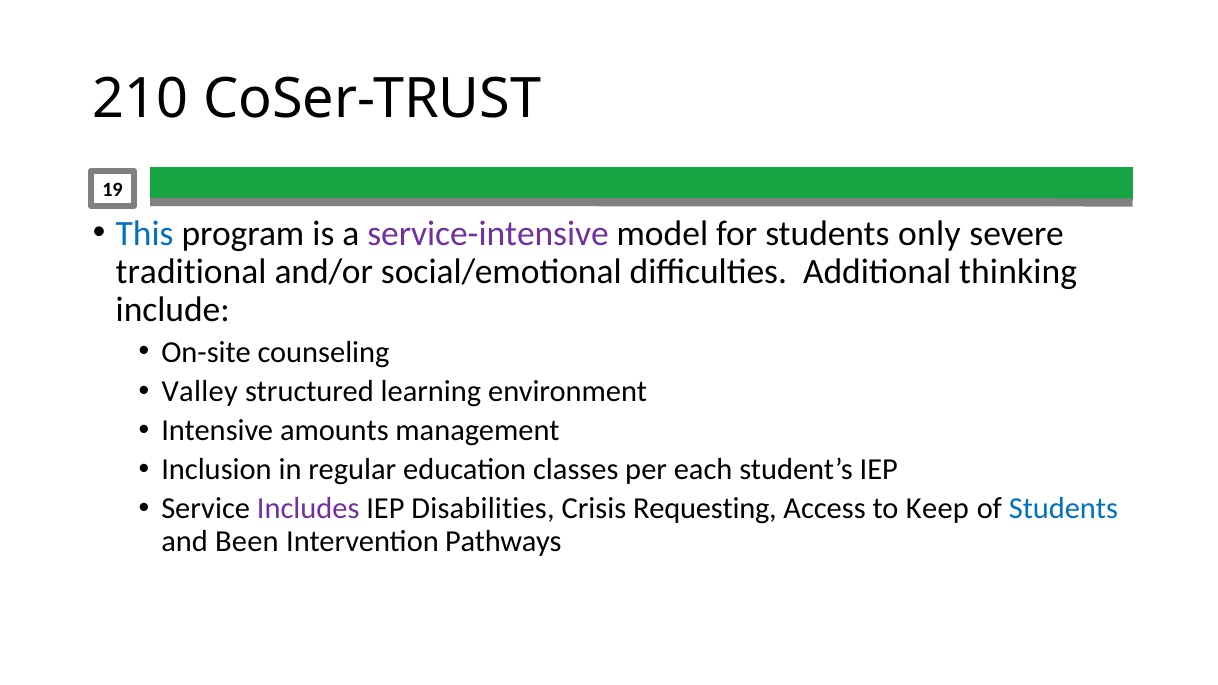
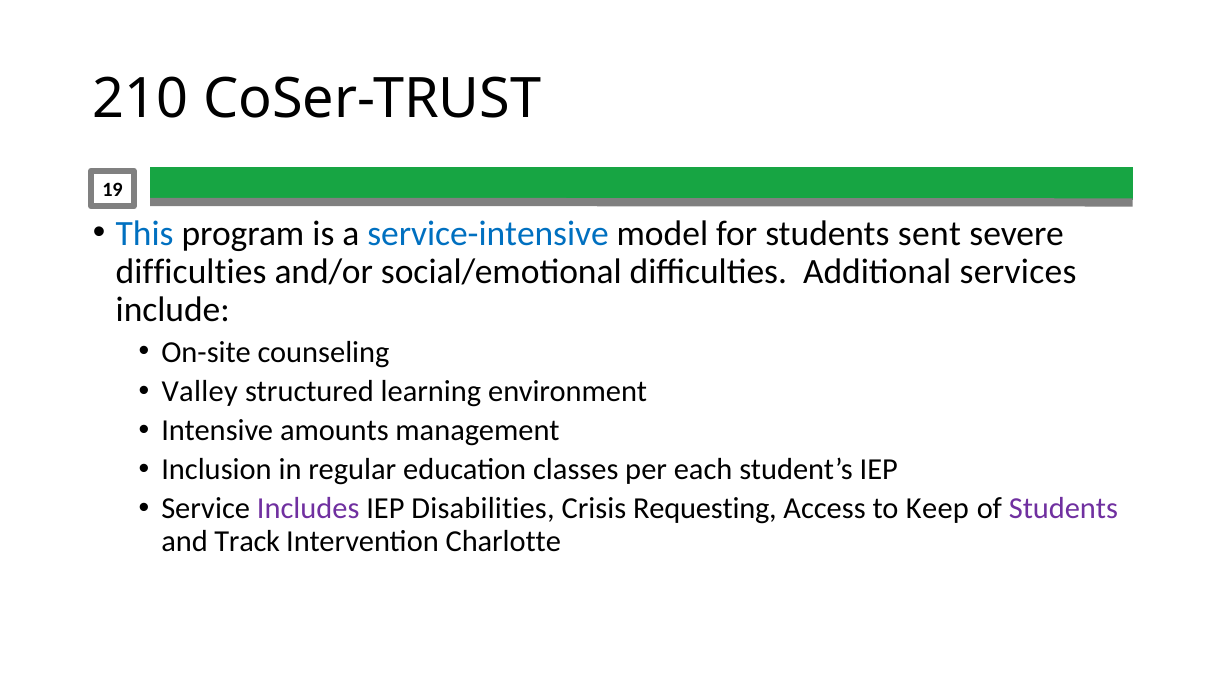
service-intensive colour: purple -> blue
only: only -> sent
traditional at (191, 272): traditional -> difficulties
thinking: thinking -> services
Students at (1063, 509) colour: blue -> purple
Been: Been -> Track
Pathways: Pathways -> Charlotte
